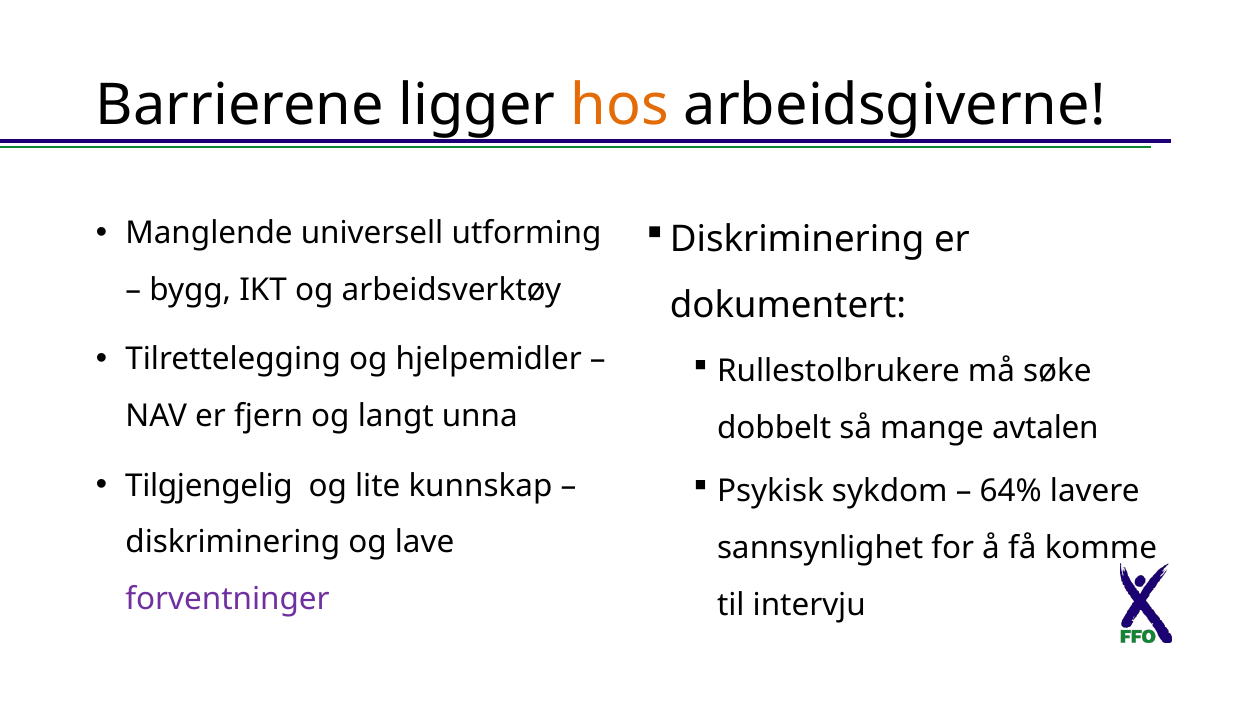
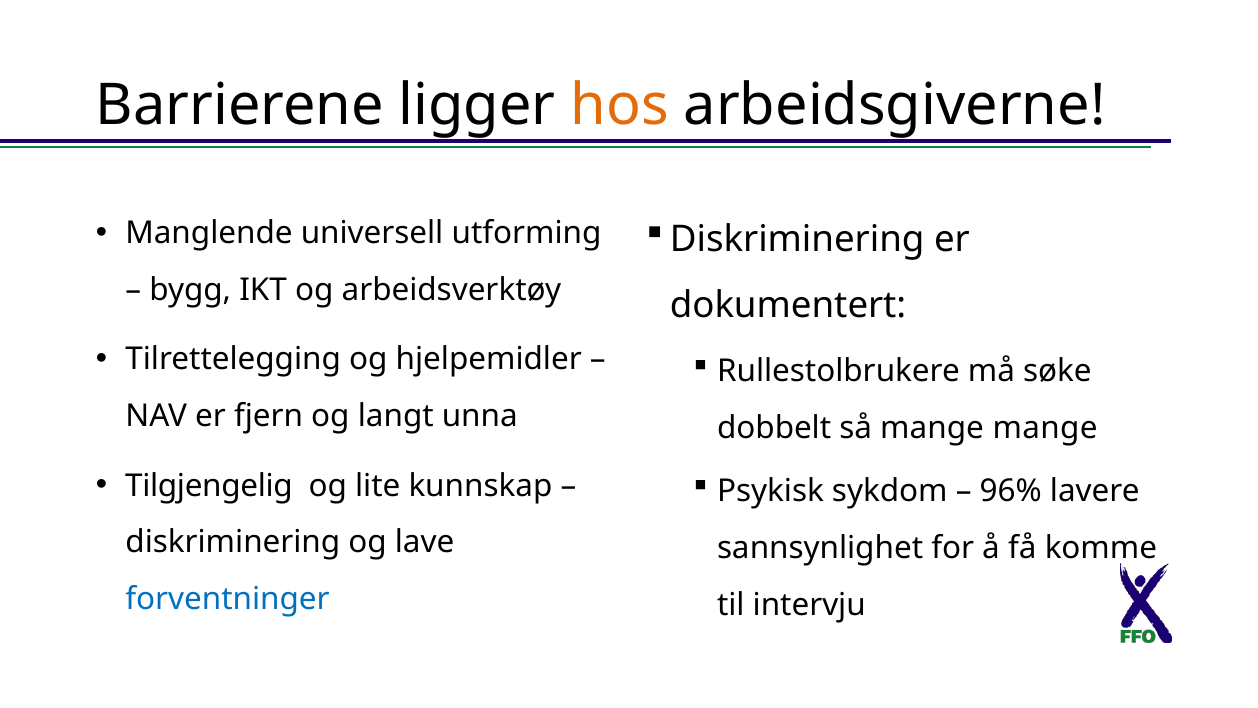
mange avtalen: avtalen -> mange
64%: 64% -> 96%
forventninger colour: purple -> blue
